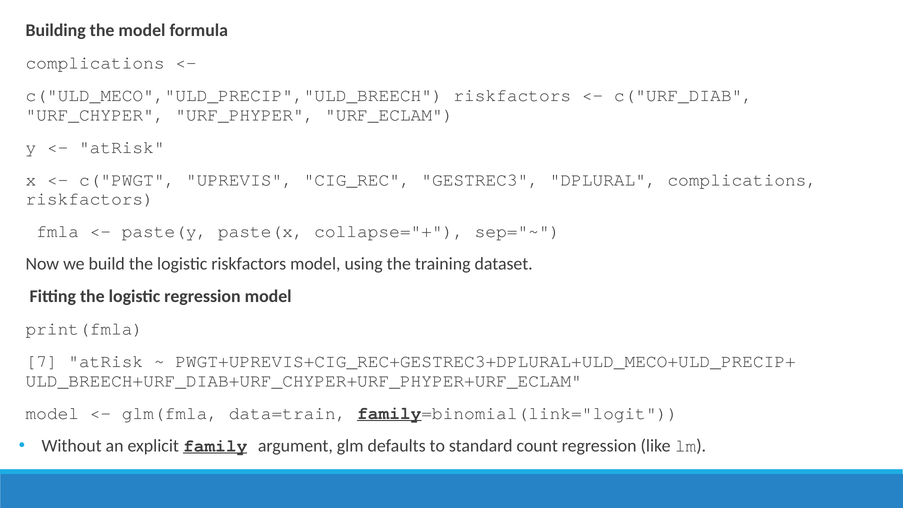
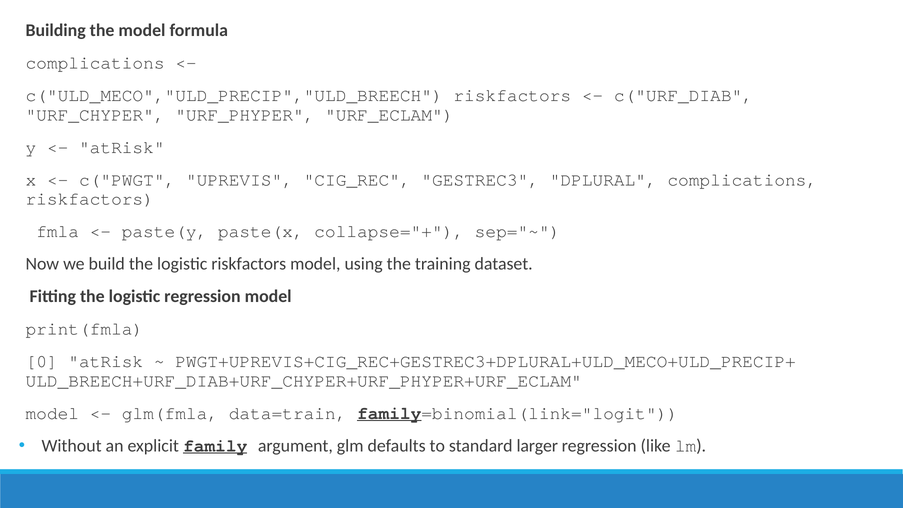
7: 7 -> 0
count: count -> larger
